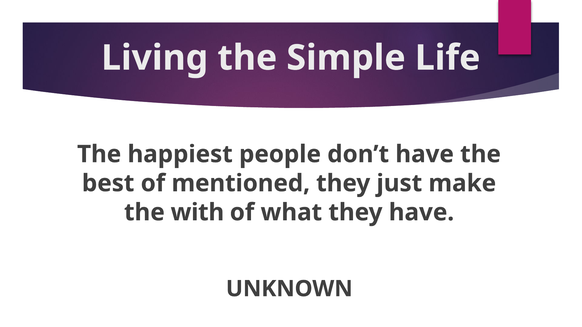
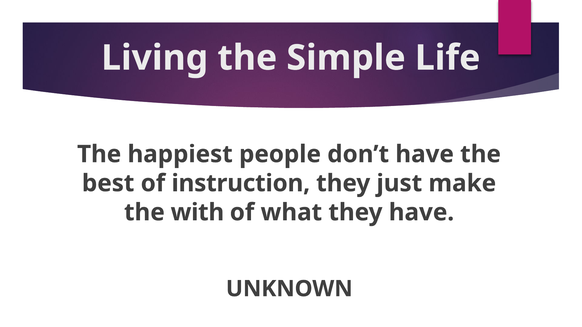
mentioned: mentioned -> instruction
